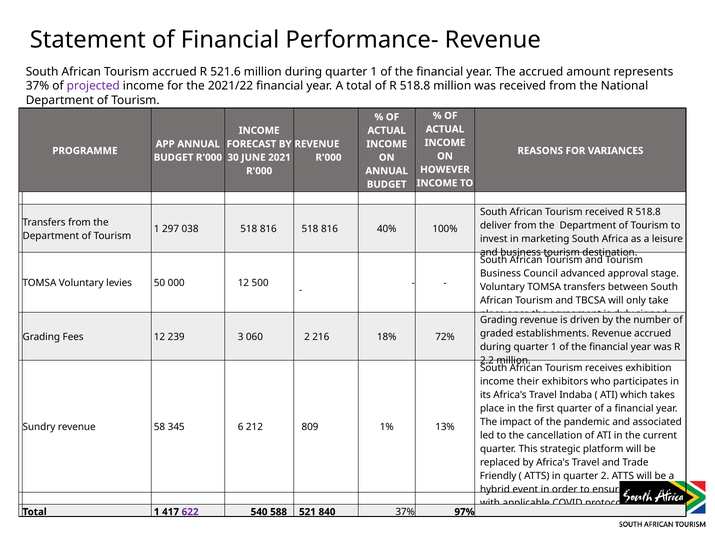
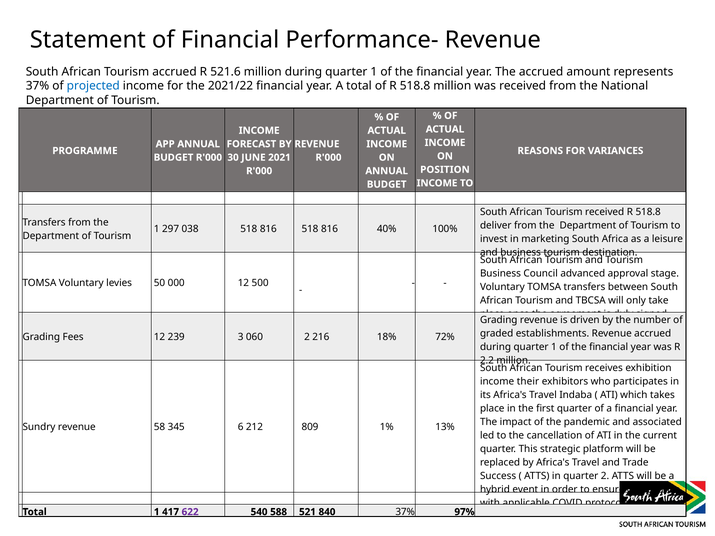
projected colour: purple -> blue
HOWEVER: HOWEVER -> POSITION
Friendly: Friendly -> Success
